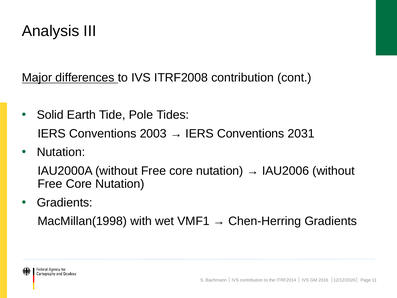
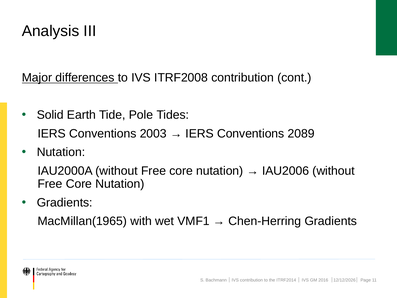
2031: 2031 -> 2089
MacMillan(1998: MacMillan(1998 -> MacMillan(1965
